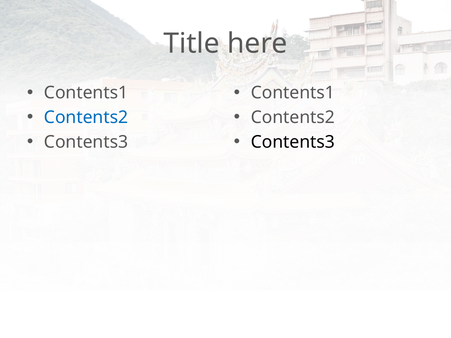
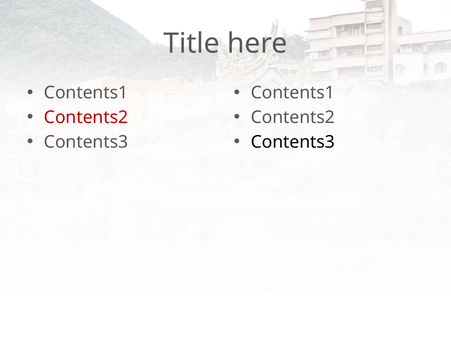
Contents2 at (86, 118) colour: blue -> red
